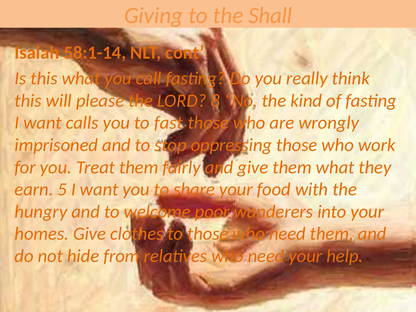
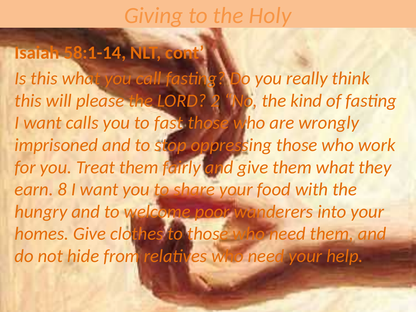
Shall: Shall -> Holy
8: 8 -> 2
5: 5 -> 8
